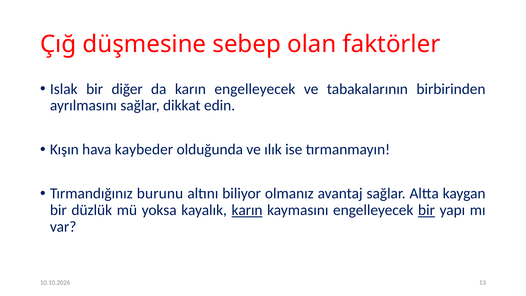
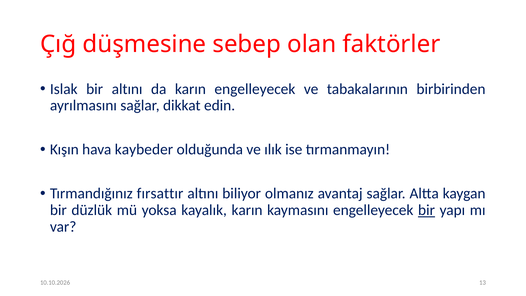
bir diğer: diğer -> altını
burunu: burunu -> fırsattır
karın at (247, 210) underline: present -> none
